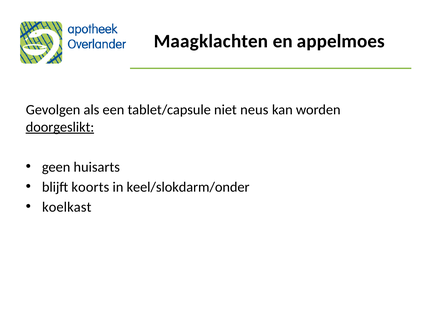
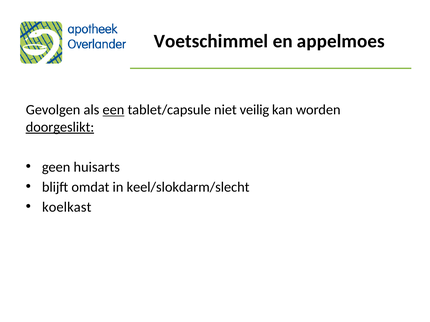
Maagklachten: Maagklachten -> Voetschimmel
een underline: none -> present
neus: neus -> veilig
koorts: koorts -> omdat
keel/slokdarm/onder: keel/slokdarm/onder -> keel/slokdarm/slecht
